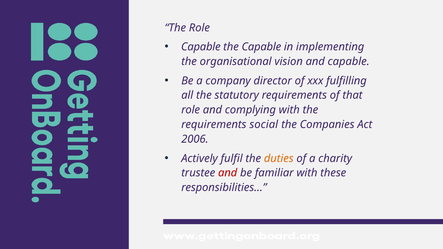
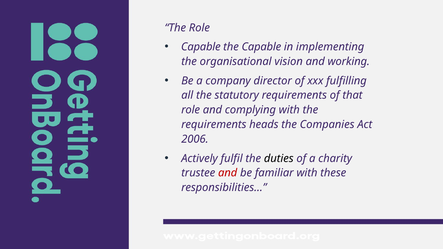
and capable: capable -> working
social: social -> heads
duties colour: orange -> black
